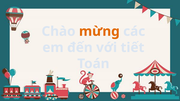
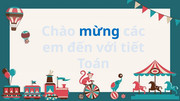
mừng colour: orange -> blue
